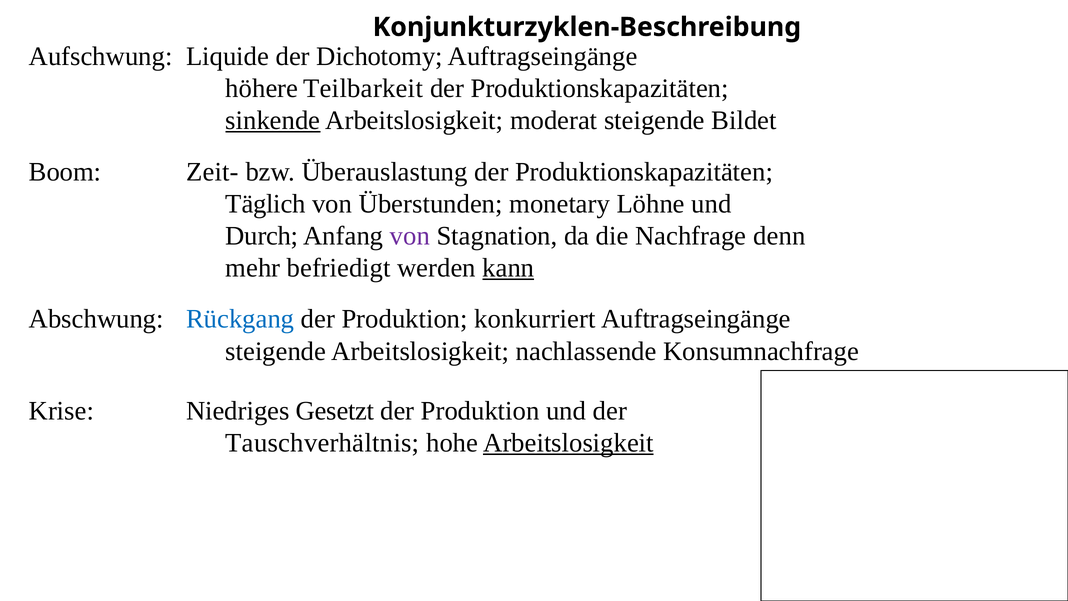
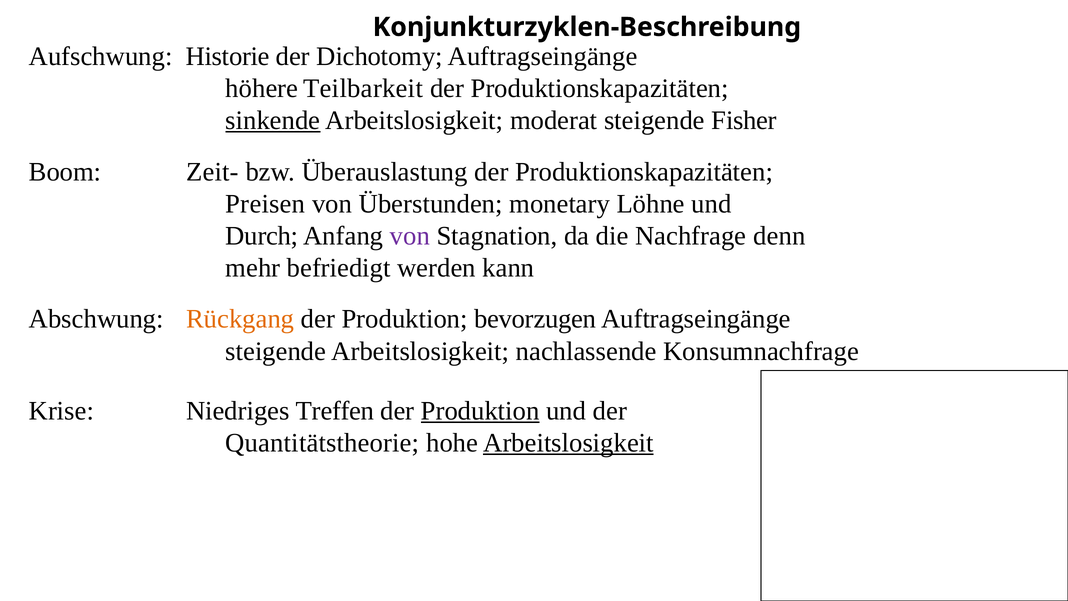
Liquide: Liquide -> Historie
Bildet: Bildet -> Fisher
Täglich: Täglich -> Preisen
kann underline: present -> none
Rückgang colour: blue -> orange
konkurriert: konkurriert -> bevorzugen
Gesetzt: Gesetzt -> Treffen
Produktion at (480, 411) underline: none -> present
Tauschverhältnis: Tauschverhältnis -> Quantitätstheorie
